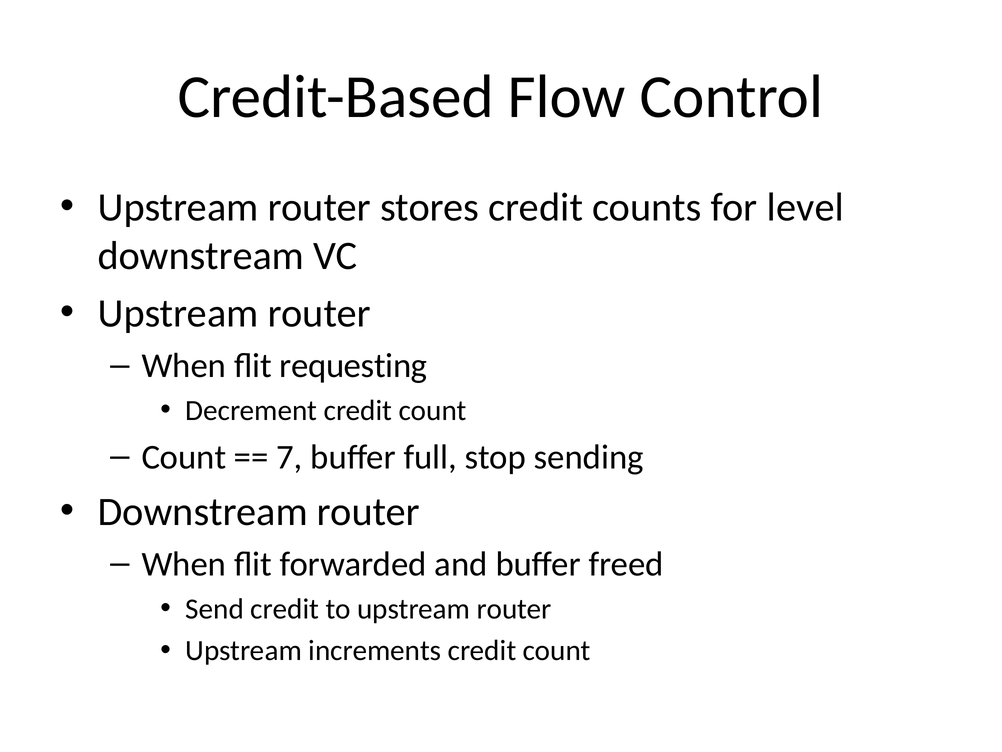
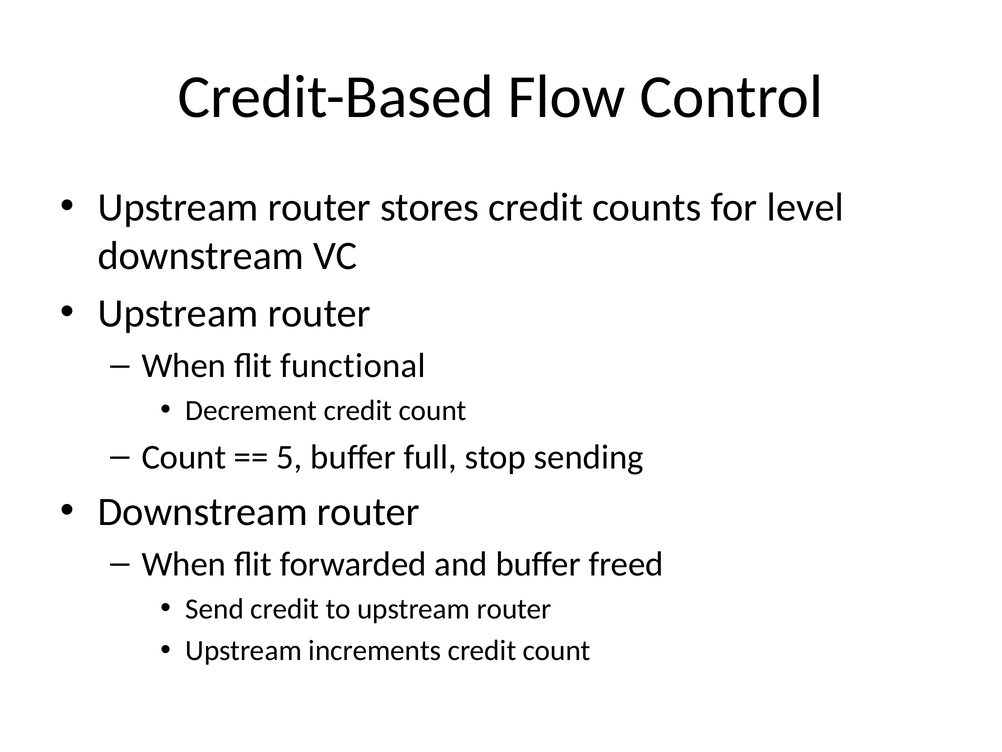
requesting: requesting -> functional
7: 7 -> 5
